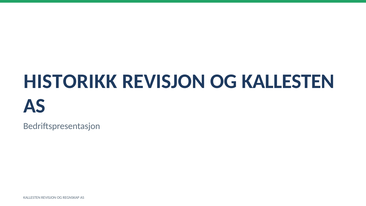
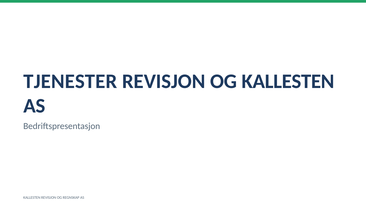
HISTORIKK: HISTORIKK -> TJENESTER
